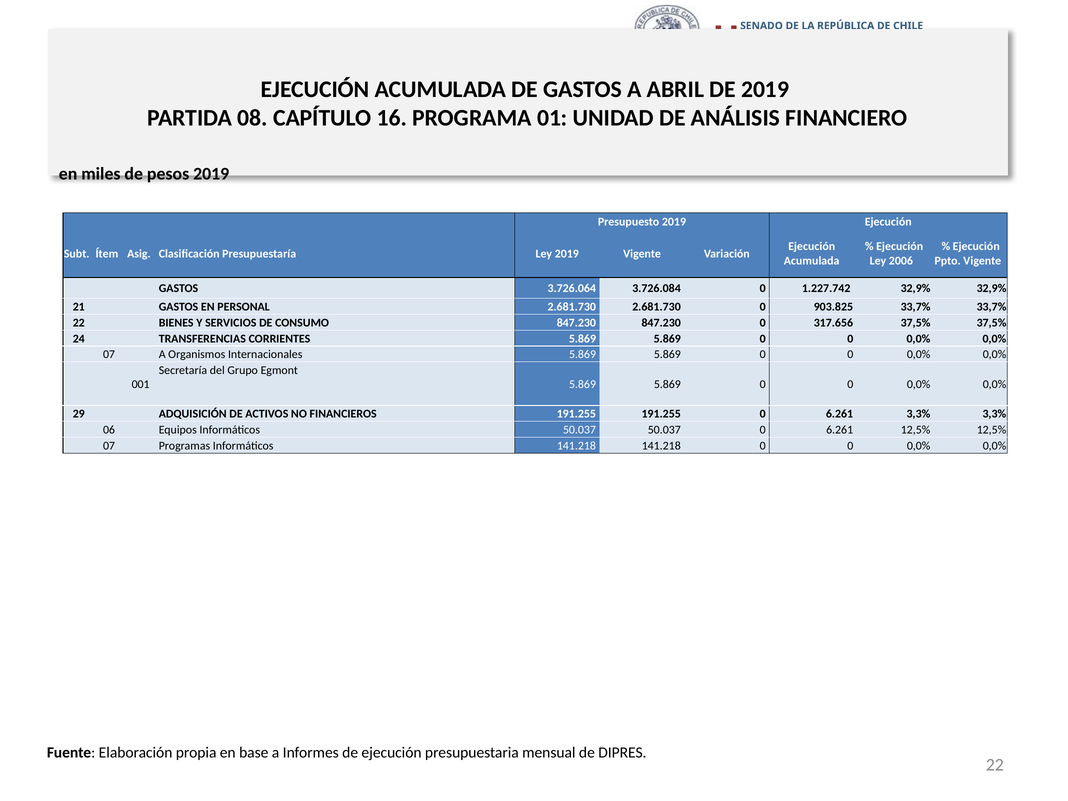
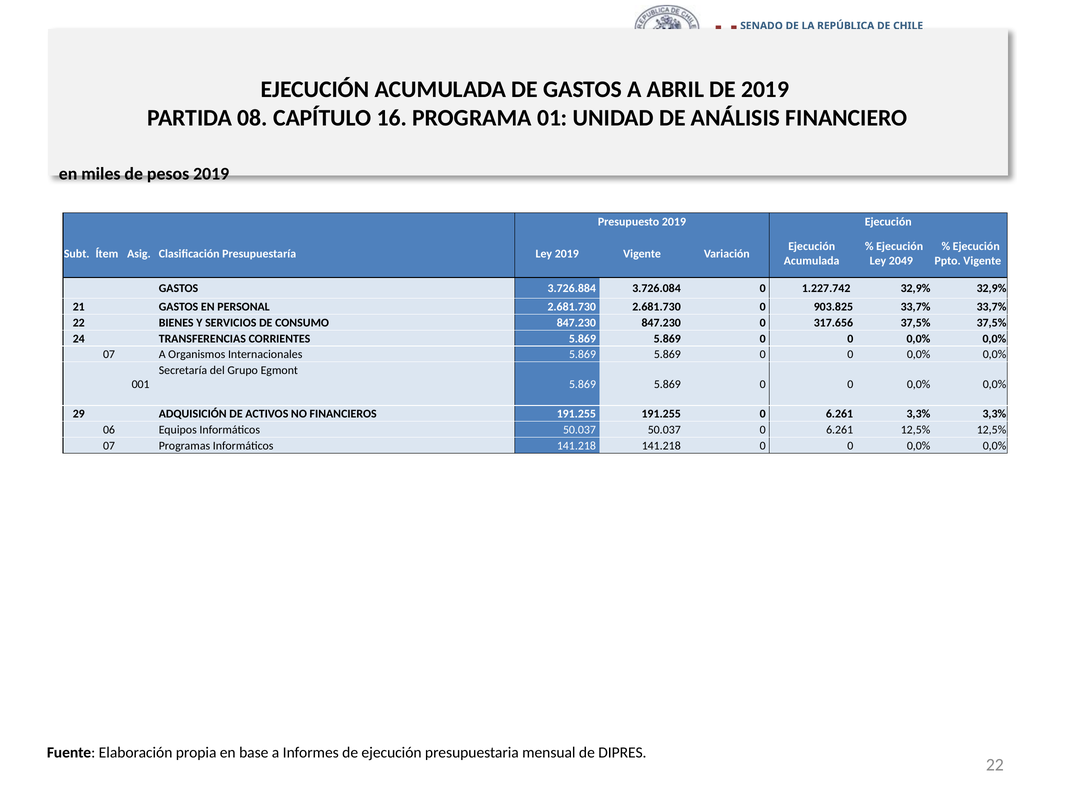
2006: 2006 -> 2049
3.726.064: 3.726.064 -> 3.726.884
